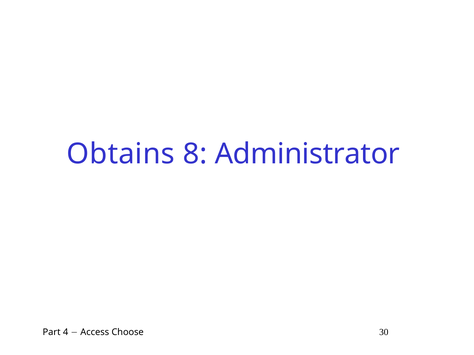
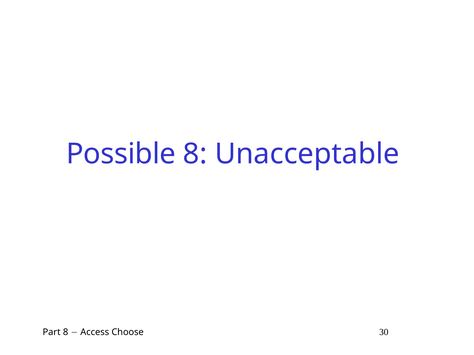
Obtains: Obtains -> Possible
Administrator: Administrator -> Unacceptable
Part 4: 4 -> 8
